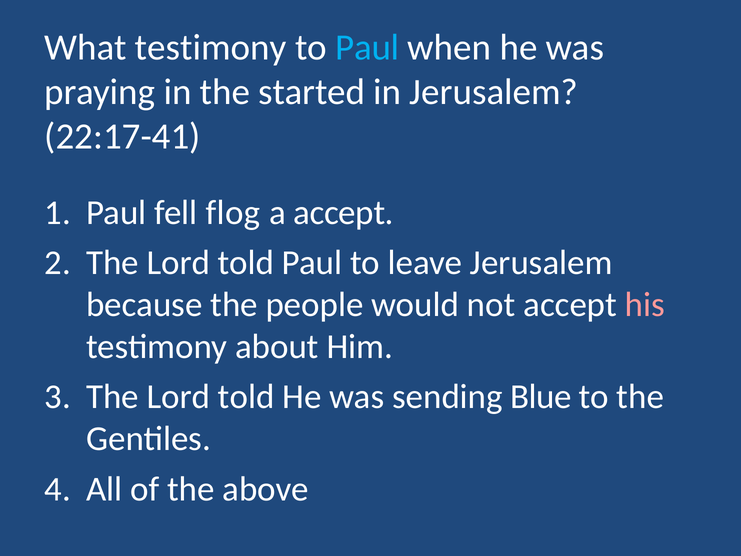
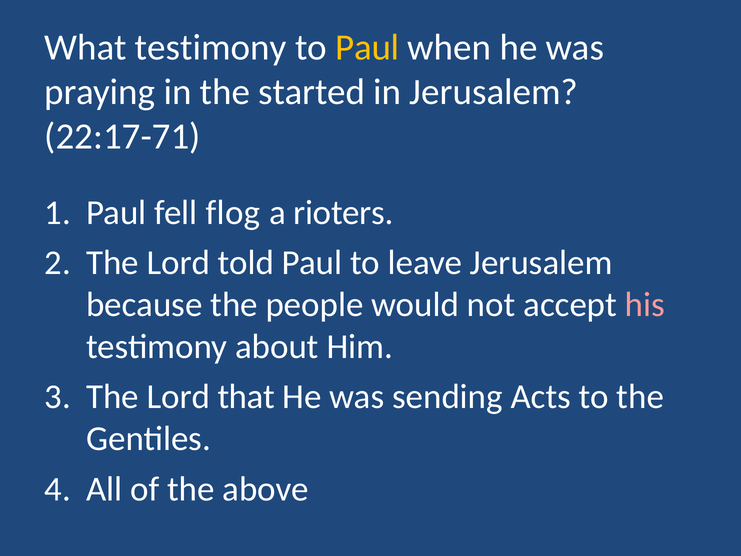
Paul at (367, 48) colour: light blue -> yellow
22:17-41: 22:17-41 -> 22:17-71
a accept: accept -> rioters
told at (246, 397): told -> that
Blue: Blue -> Acts
